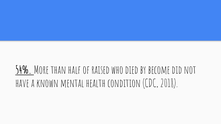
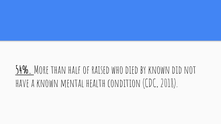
by become: become -> known
